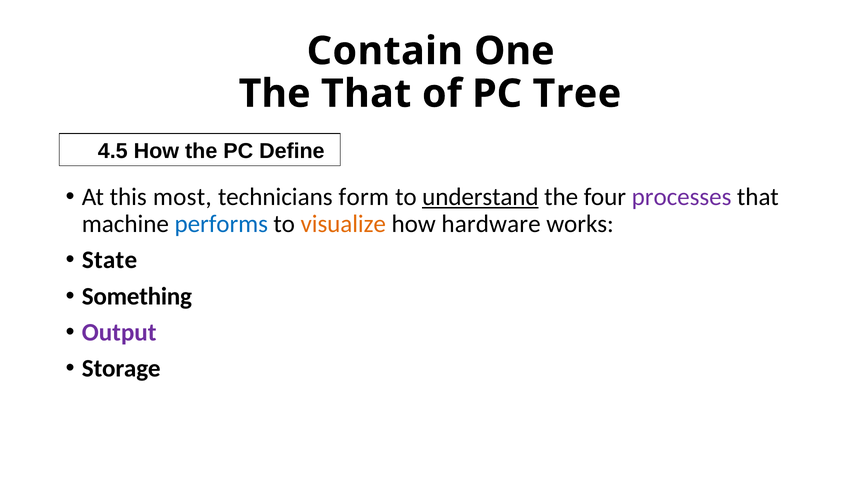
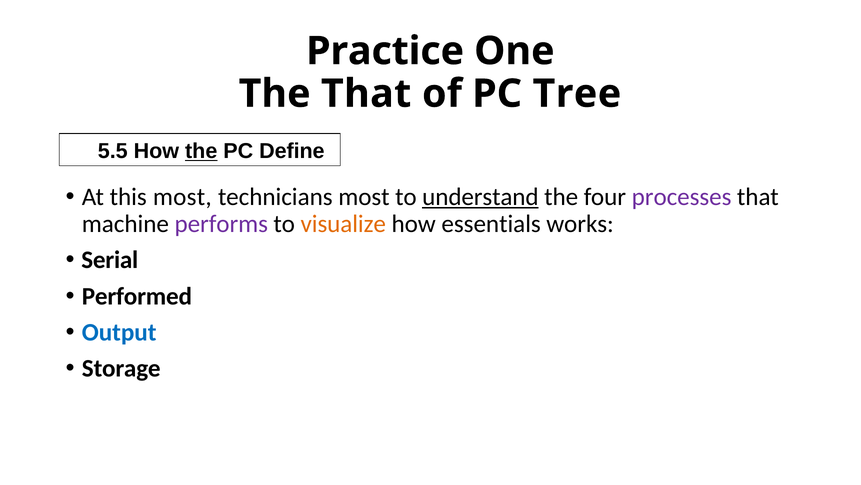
Contain: Contain -> Practice
4.5: 4.5 -> 5.5
the at (201, 151) underline: none -> present
technicians form: form -> most
performs colour: blue -> purple
hardware: hardware -> essentials
State: State -> Serial
Something: Something -> Performed
Output colour: purple -> blue
